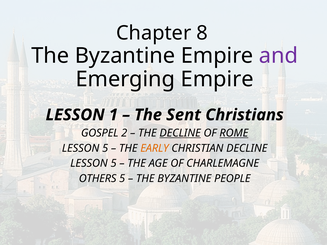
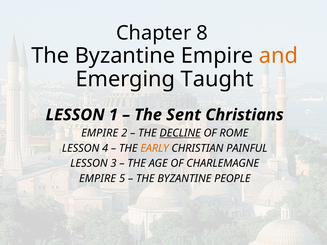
and colour: purple -> orange
Emerging Empire: Empire -> Taught
GOSPEL at (100, 133): GOSPEL -> EMPIRE
ROME underline: present -> none
5 at (105, 148): 5 -> 4
CHRISTIAN DECLINE: DECLINE -> PAINFUL
5 at (114, 164): 5 -> 3
OTHERS at (98, 179): OTHERS -> EMPIRE
